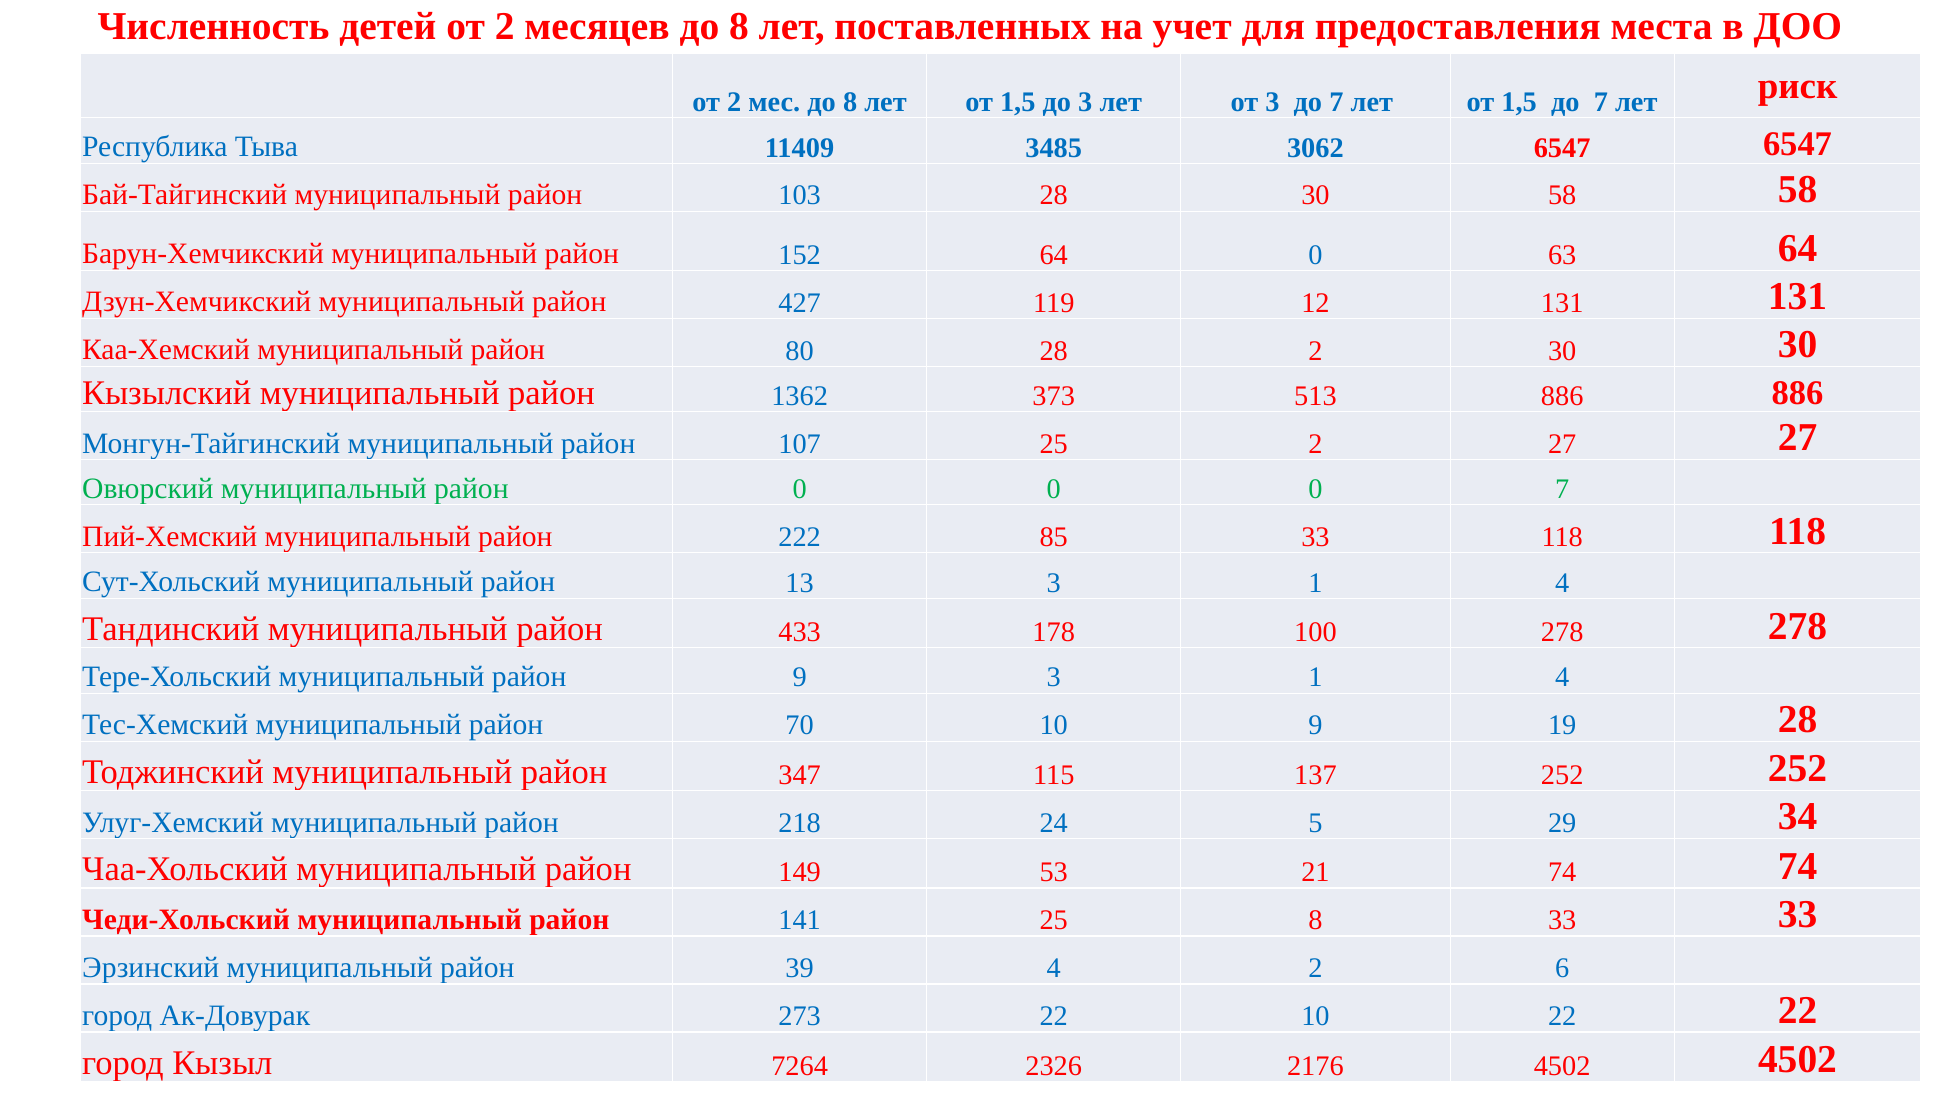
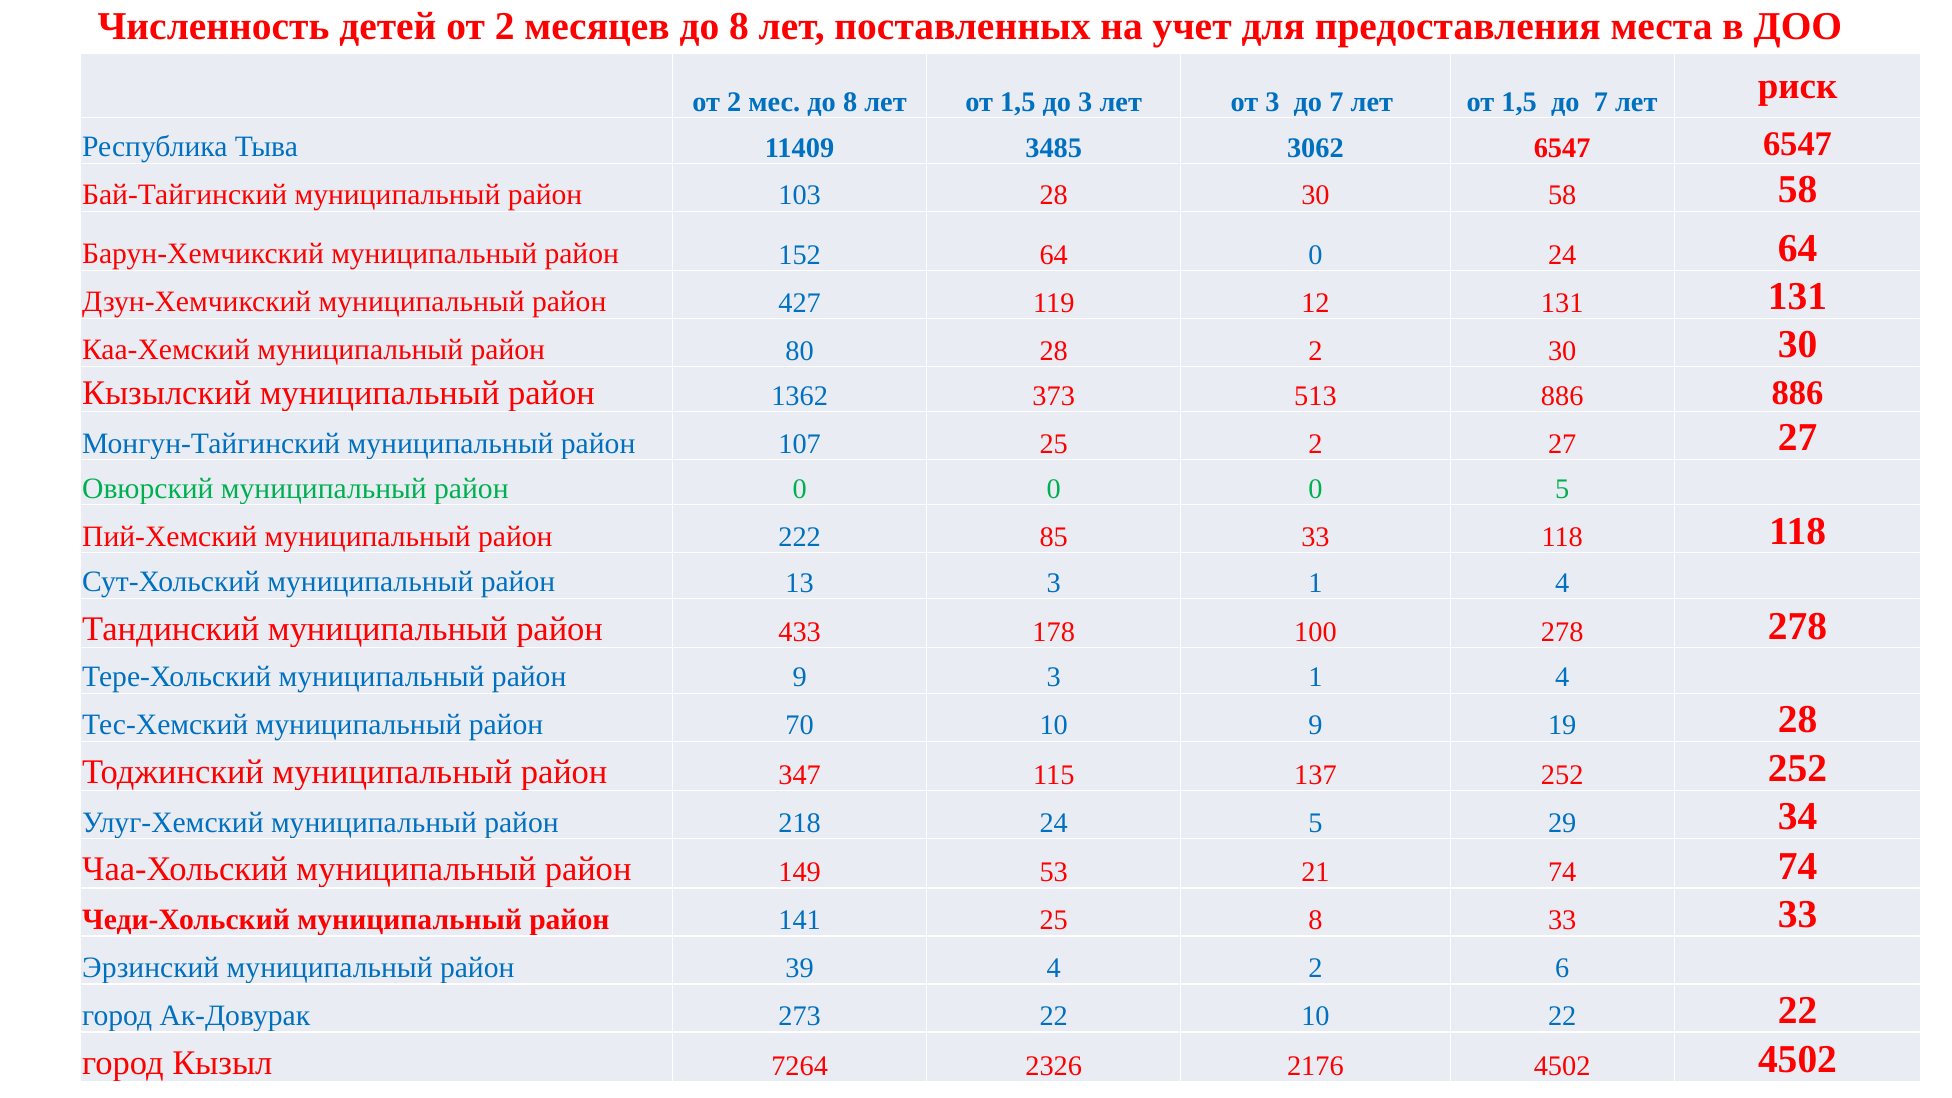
0 63: 63 -> 24
0 7: 7 -> 5
